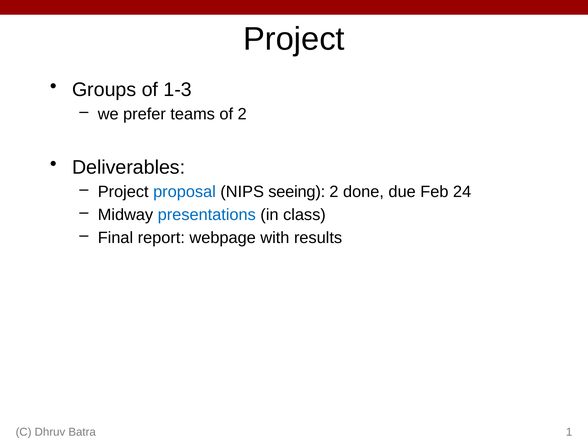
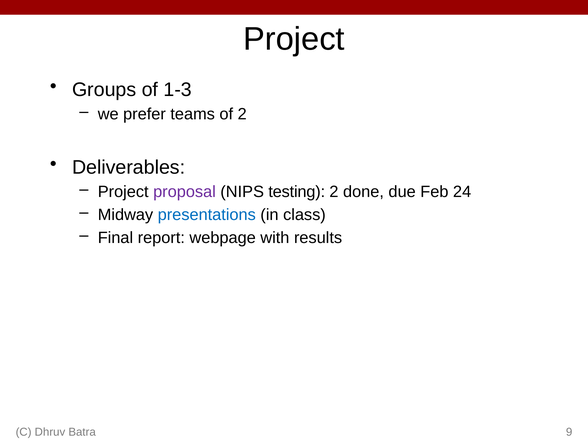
proposal colour: blue -> purple
seeing: seeing -> testing
1: 1 -> 9
